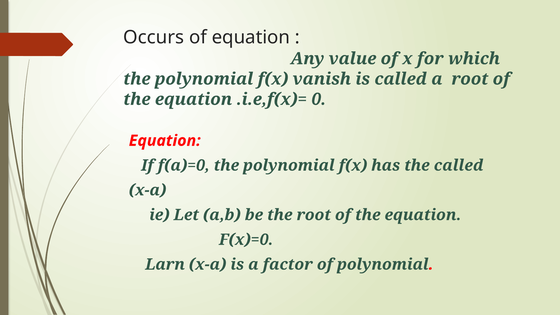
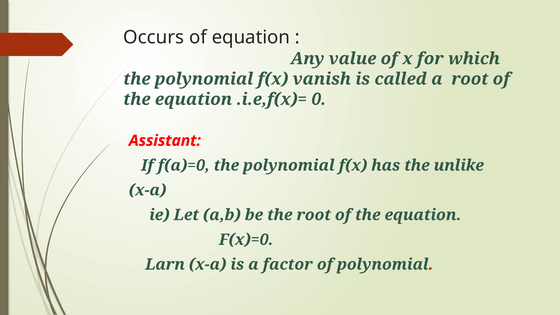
Equation at (165, 141): Equation -> Assistant
the called: called -> unlike
